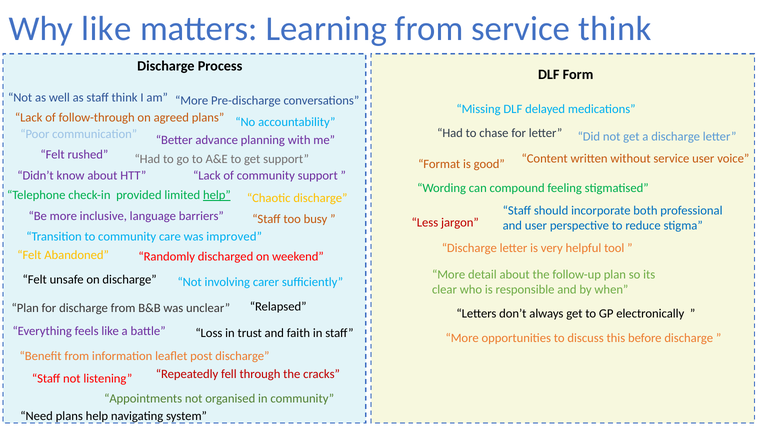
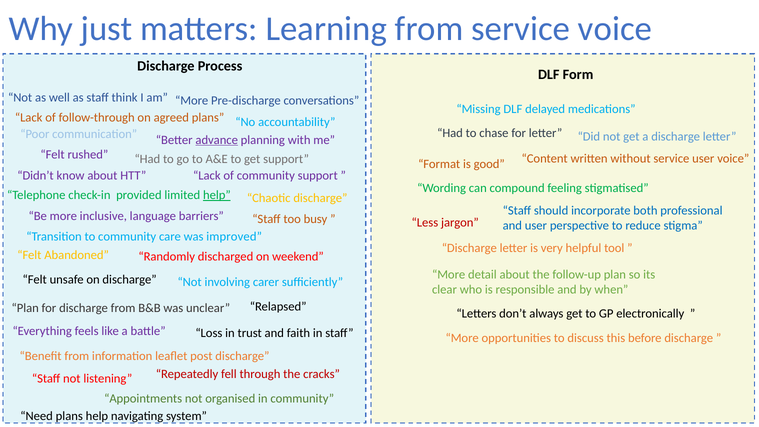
Why like: like -> just
service think: think -> voice
advance underline: none -> present
